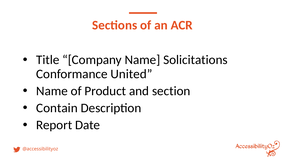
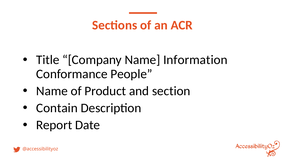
Solicitations: Solicitations -> Information
United: United -> People
